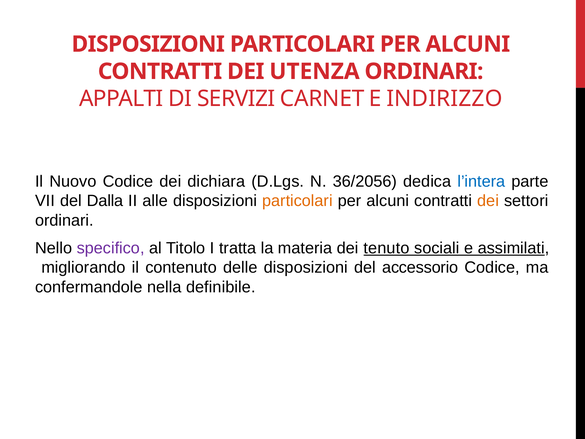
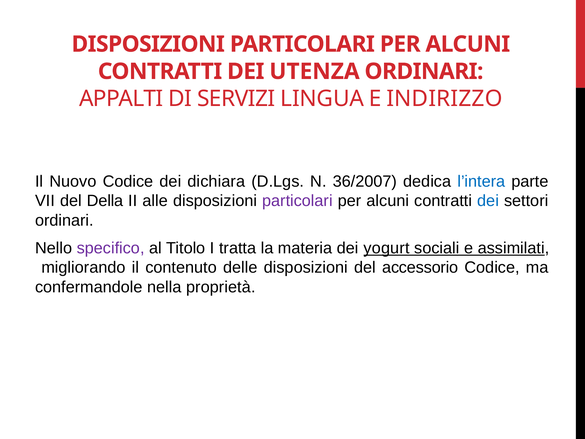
CARNET: CARNET -> LINGUA
36/2056: 36/2056 -> 36/2007
Dalla: Dalla -> Della
particolari at (297, 201) colour: orange -> purple
dei at (488, 201) colour: orange -> blue
tenuto: tenuto -> yogurt
definibile: definibile -> proprietà
